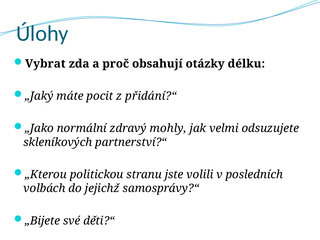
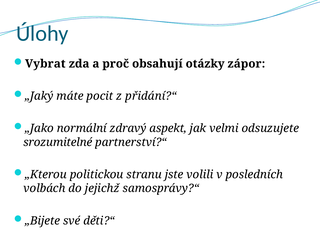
délku: délku -> zápor
mohly: mohly -> aspekt
skleníkových: skleníkových -> srozumitelné
